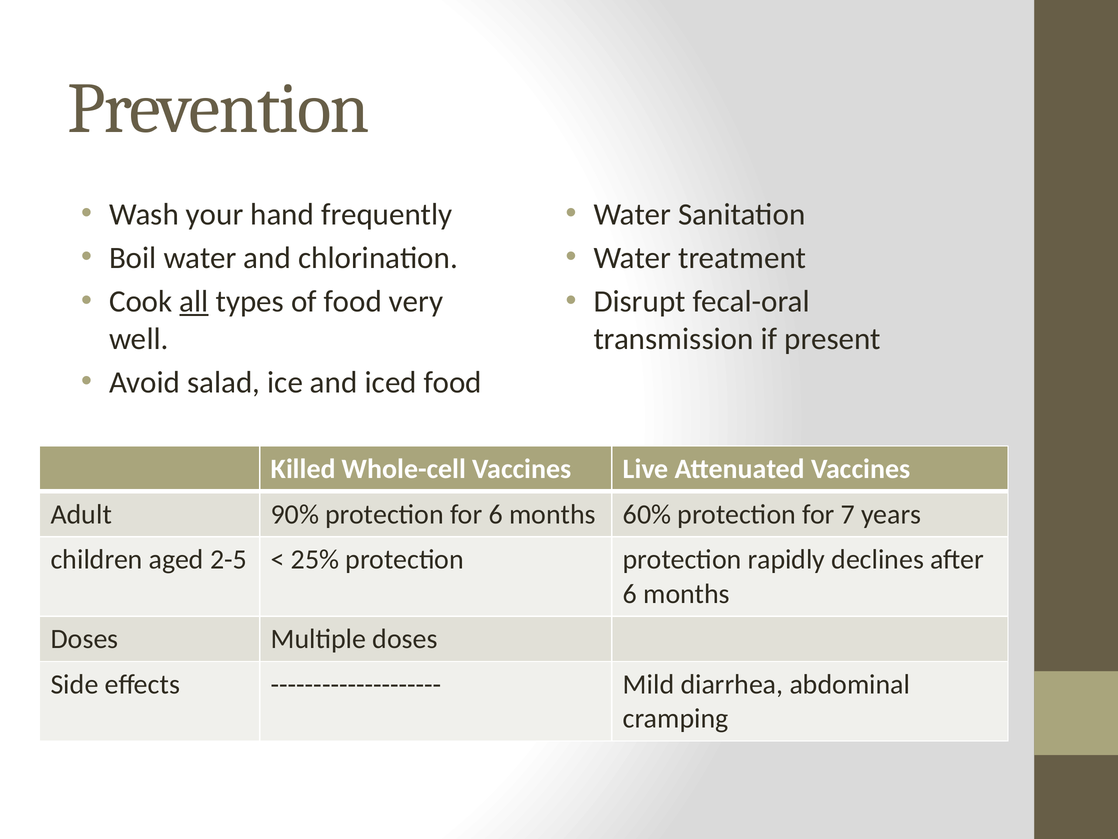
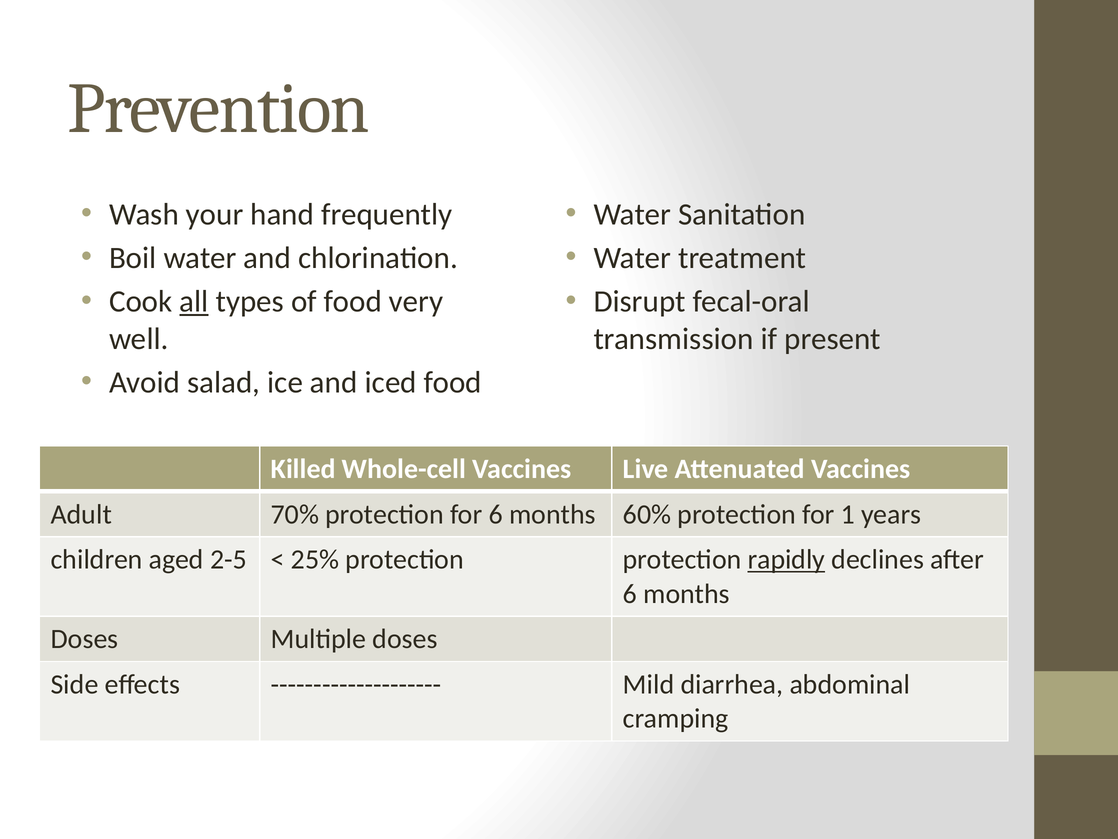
90%: 90% -> 70%
7: 7 -> 1
rapidly underline: none -> present
